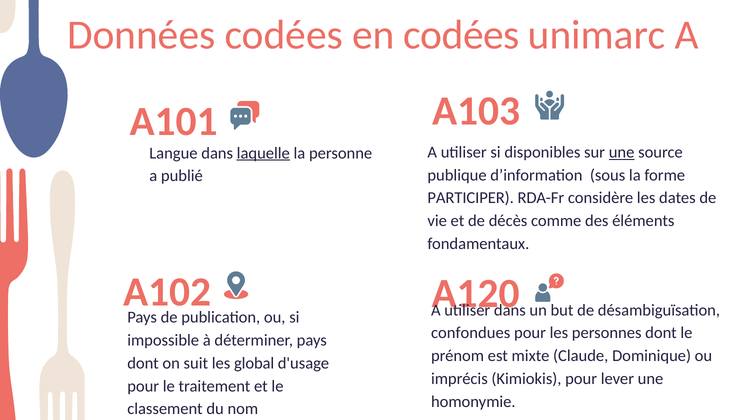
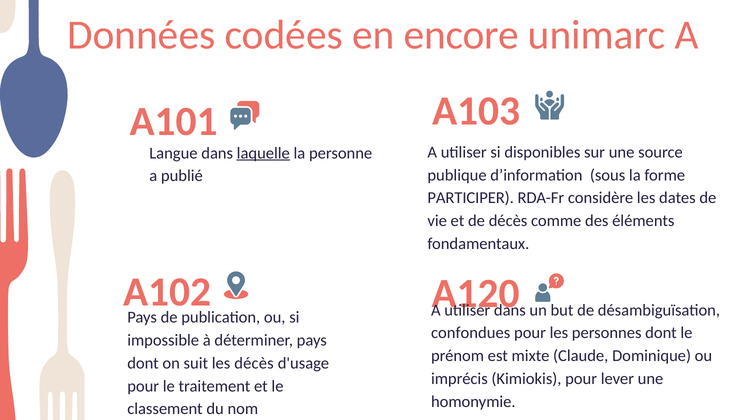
en codées: codées -> encore
une at (622, 152) underline: present -> none
les global: global -> décès
